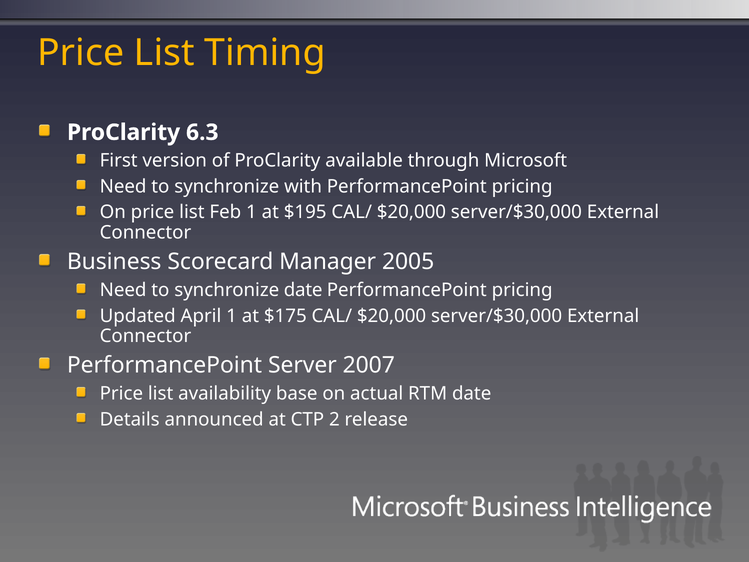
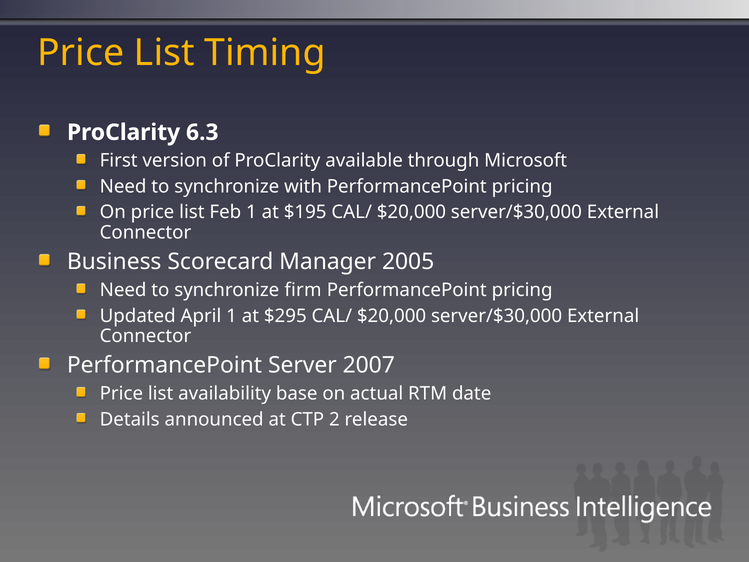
synchronize date: date -> firm
$175: $175 -> $295
